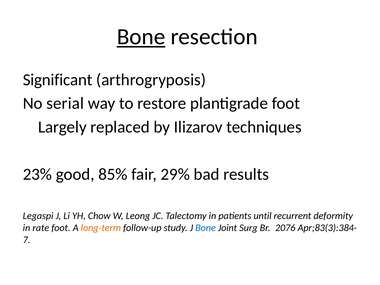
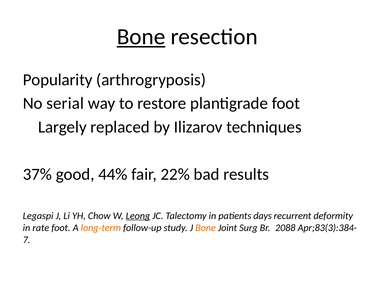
Significant: Significant -> Popularity
23%: 23% -> 37%
85%: 85% -> 44%
29%: 29% -> 22%
Leong underline: none -> present
until: until -> days
Bone at (206, 228) colour: blue -> orange
2076: 2076 -> 2088
